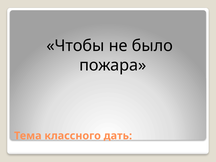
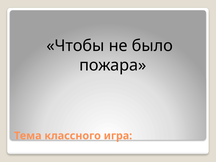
дать: дать -> игра
